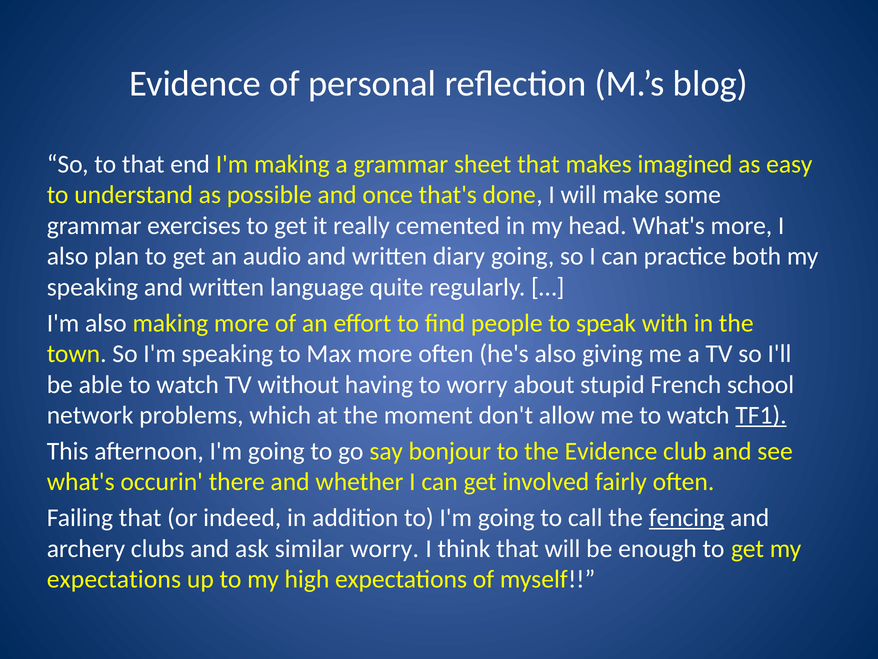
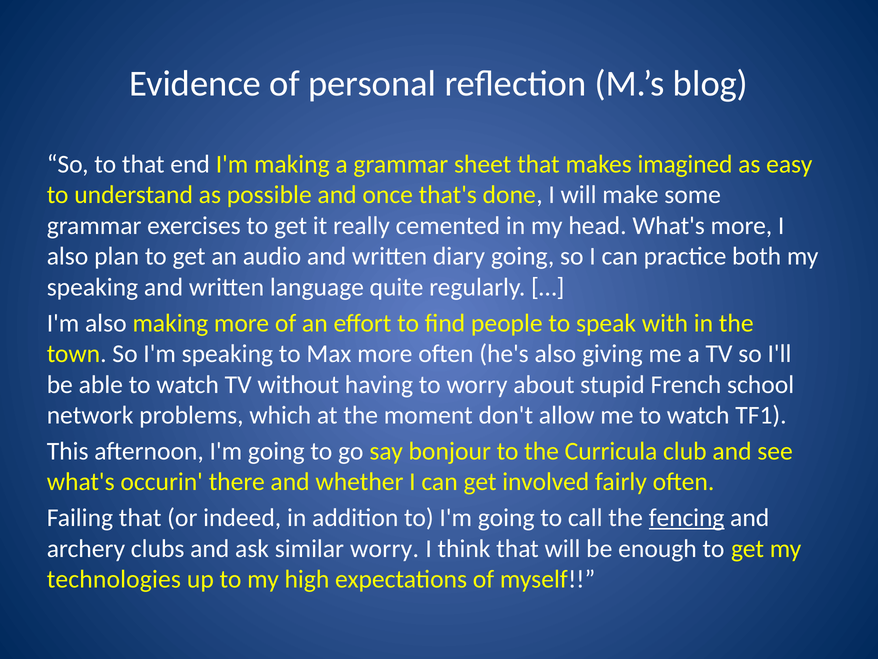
TF1 underline: present -> none
the Evidence: Evidence -> Curricula
expectations at (114, 579): expectations -> technologies
